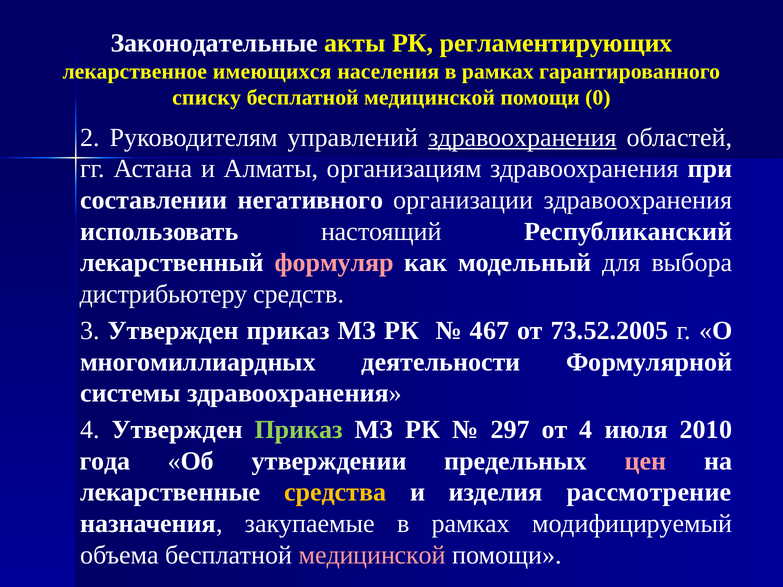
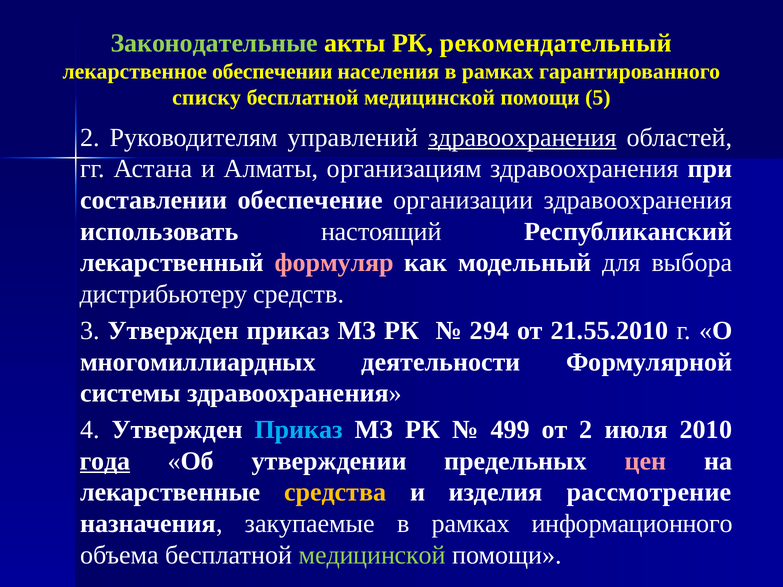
Законодательные colour: white -> light green
регламентирующих: регламентирующих -> рекомендательный
имеющихся: имеющихся -> обеспечении
0: 0 -> 5
негативного: негативного -> обеспечение
467: 467 -> 294
73.52.2005: 73.52.2005 -> 21.55.2010
Приказ at (299, 430) colour: light green -> light blue
297: 297 -> 499
от 4: 4 -> 2
года underline: none -> present
модифицируемый: модифицируемый -> информационного
медицинской at (372, 555) colour: pink -> light green
